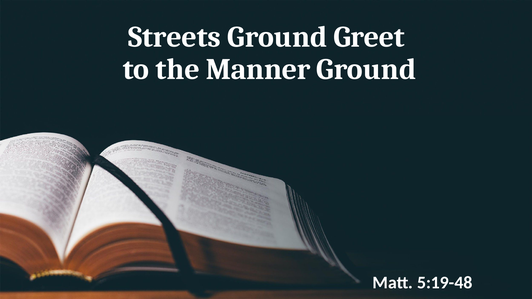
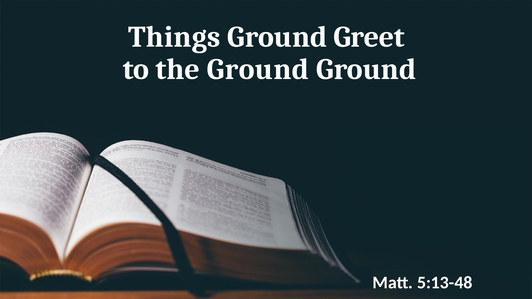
Streets: Streets -> Things
the Manner: Manner -> Ground
5:19-48: 5:19-48 -> 5:13-48
